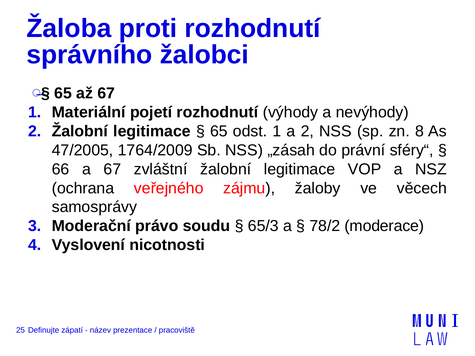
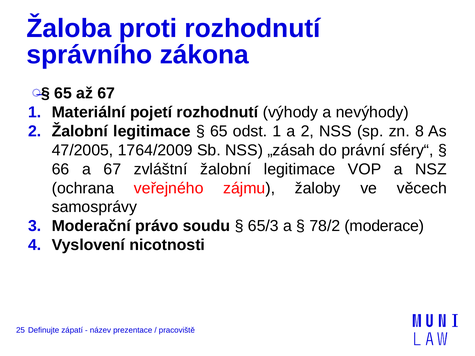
žalobci: žalobci -> zákona
